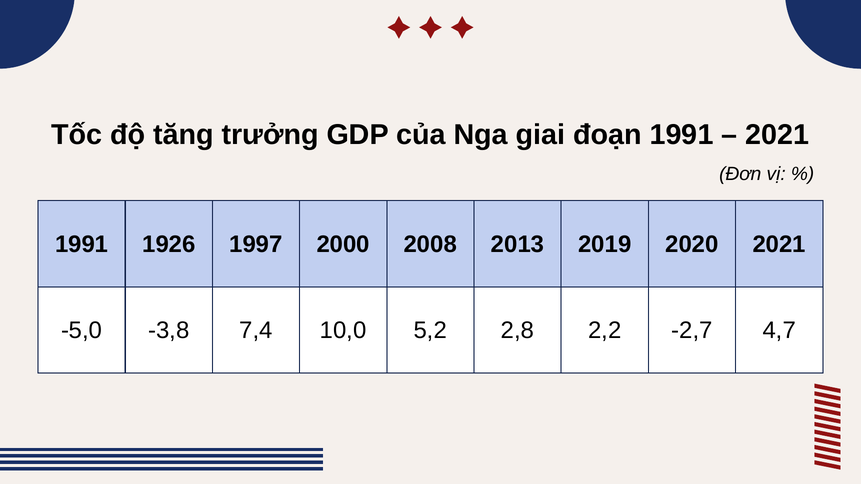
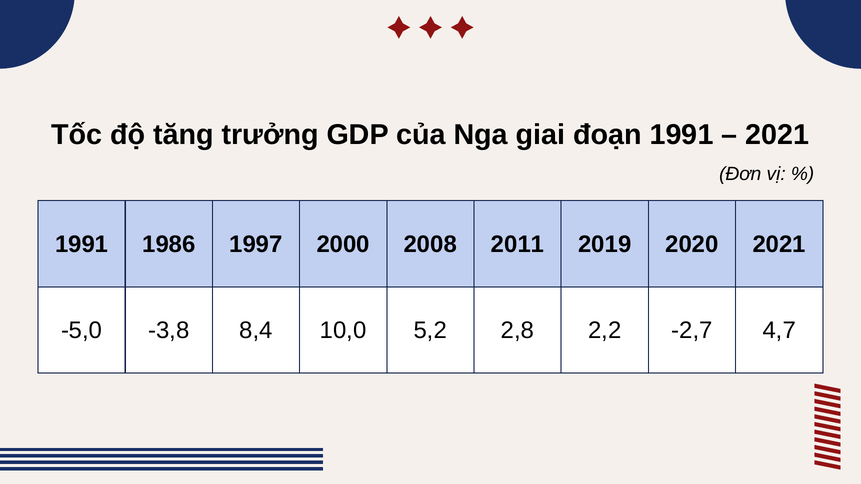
1926: 1926 -> 1986
2013: 2013 -> 2011
7,4: 7,4 -> 8,4
